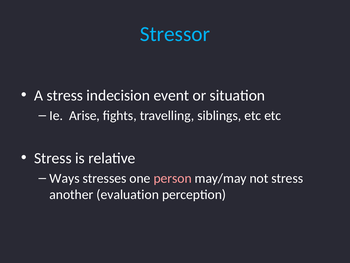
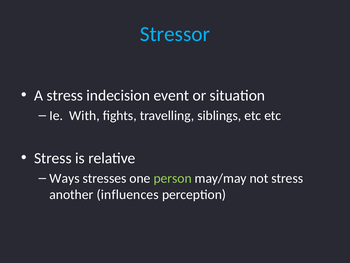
Arise: Arise -> With
person colour: pink -> light green
evaluation: evaluation -> influences
